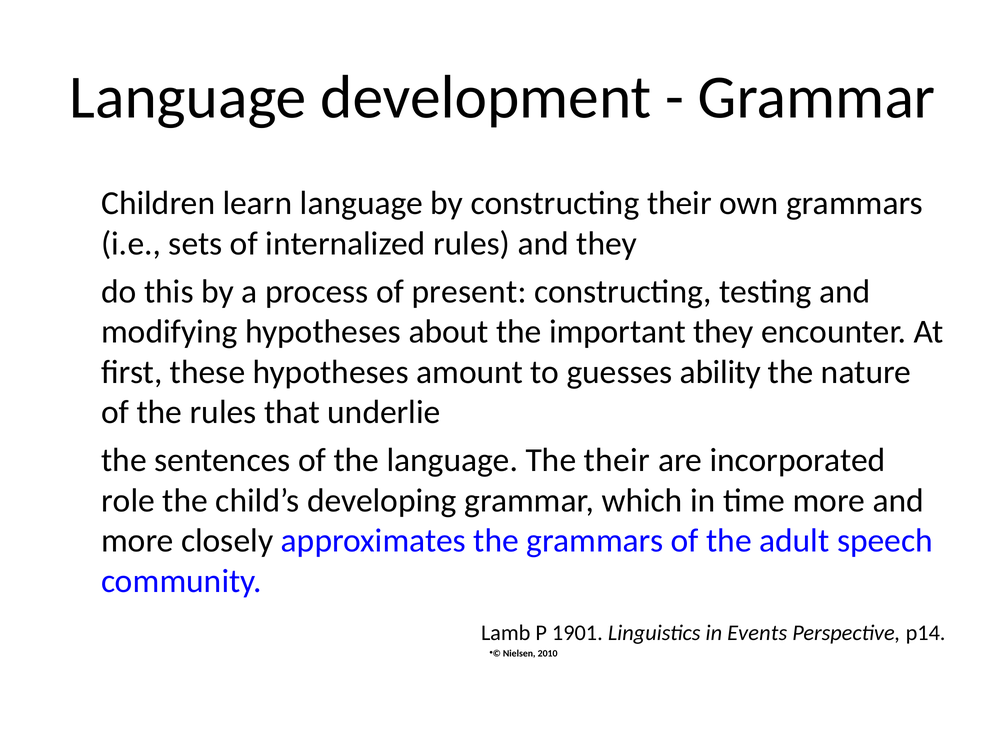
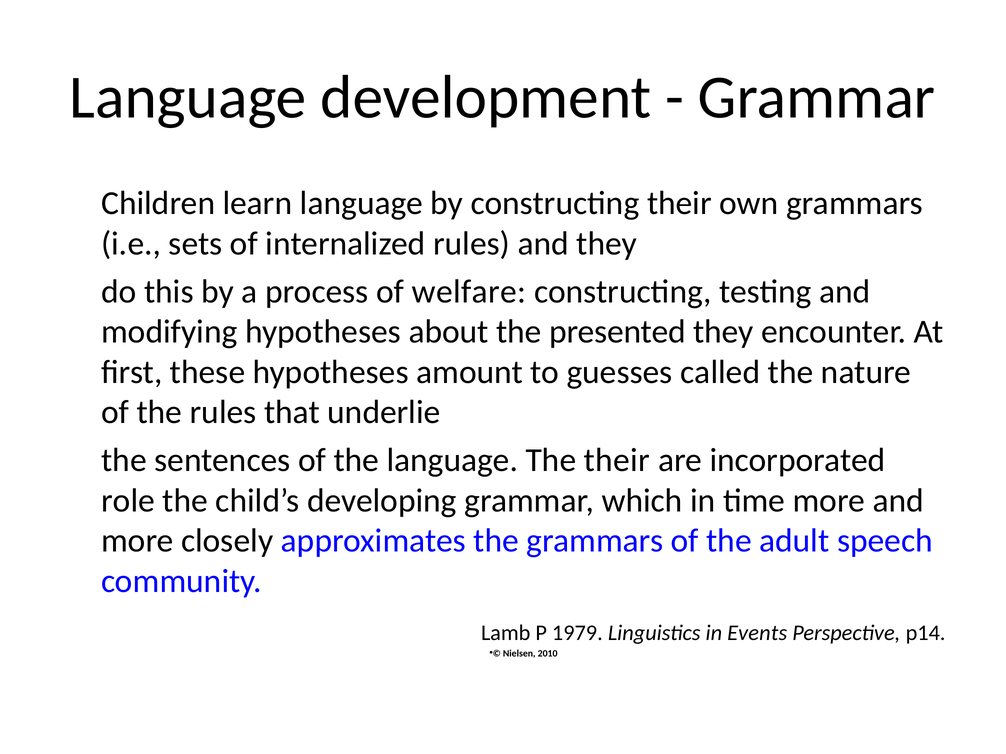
present: present -> welfare
important: important -> presented
ability: ability -> called
1901: 1901 -> 1979
